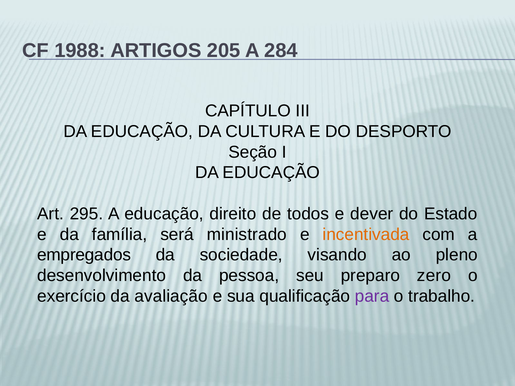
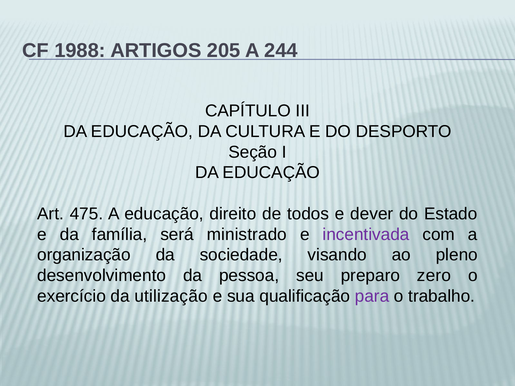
284: 284 -> 244
295: 295 -> 475
incentivada colour: orange -> purple
empregados: empregados -> organização
avaliação: avaliação -> utilização
